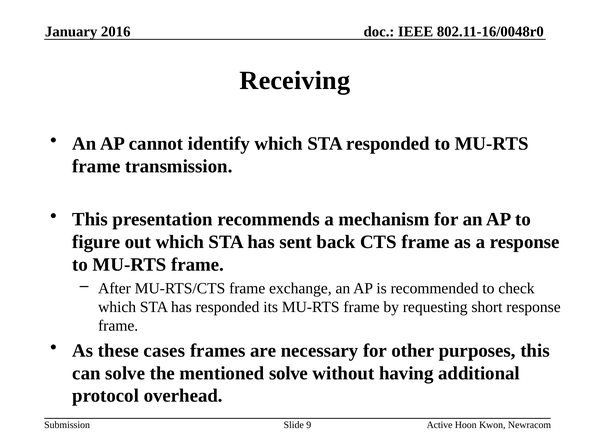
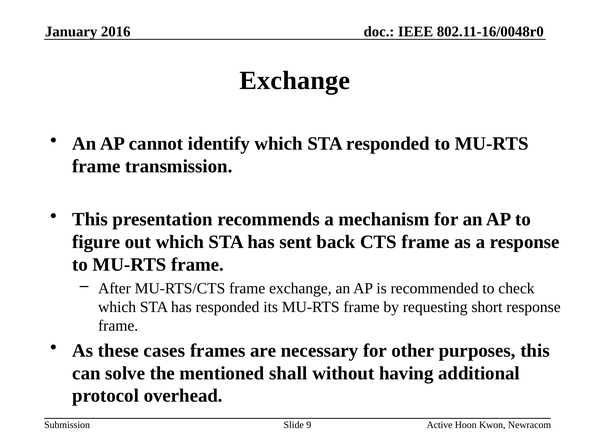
Receiving at (295, 80): Receiving -> Exchange
mentioned solve: solve -> shall
